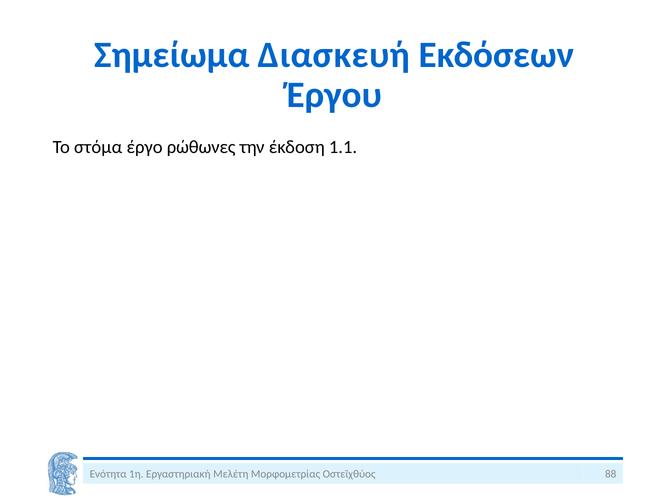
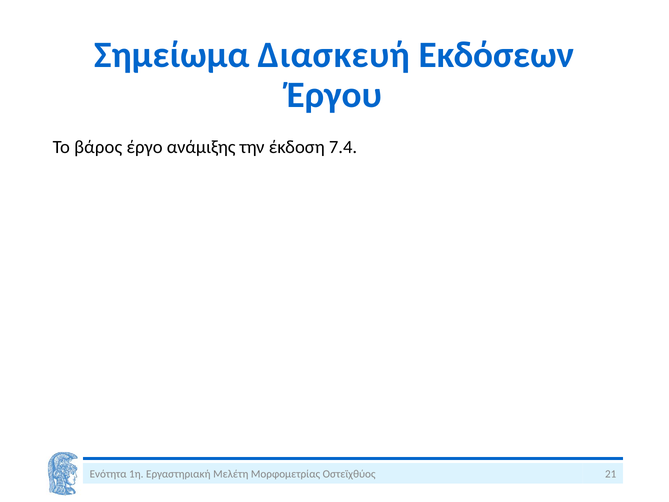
στόμα: στόμα -> βάρος
ρώθωνες: ρώθωνες -> ανάμιξης
1.1: 1.1 -> 7.4
88: 88 -> 21
